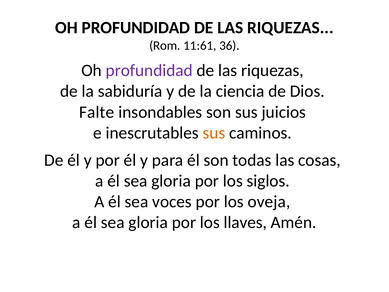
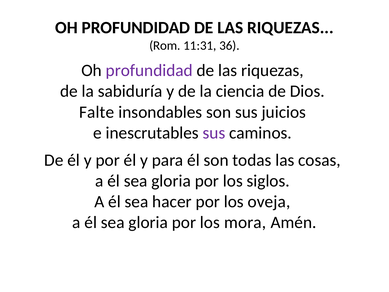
11:61: 11:61 -> 11:31
sus at (214, 133) colour: orange -> purple
voces: voces -> hacer
llaves: llaves -> mora
